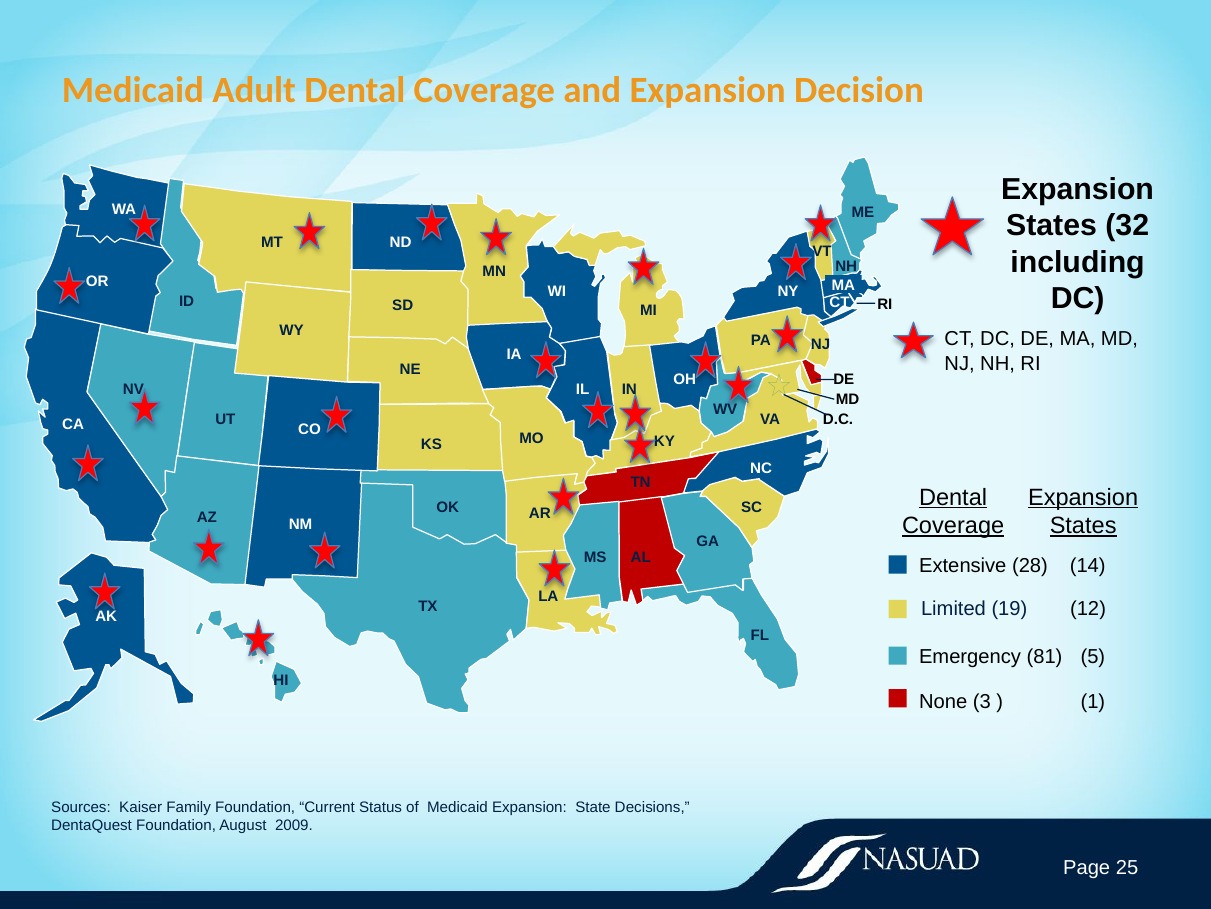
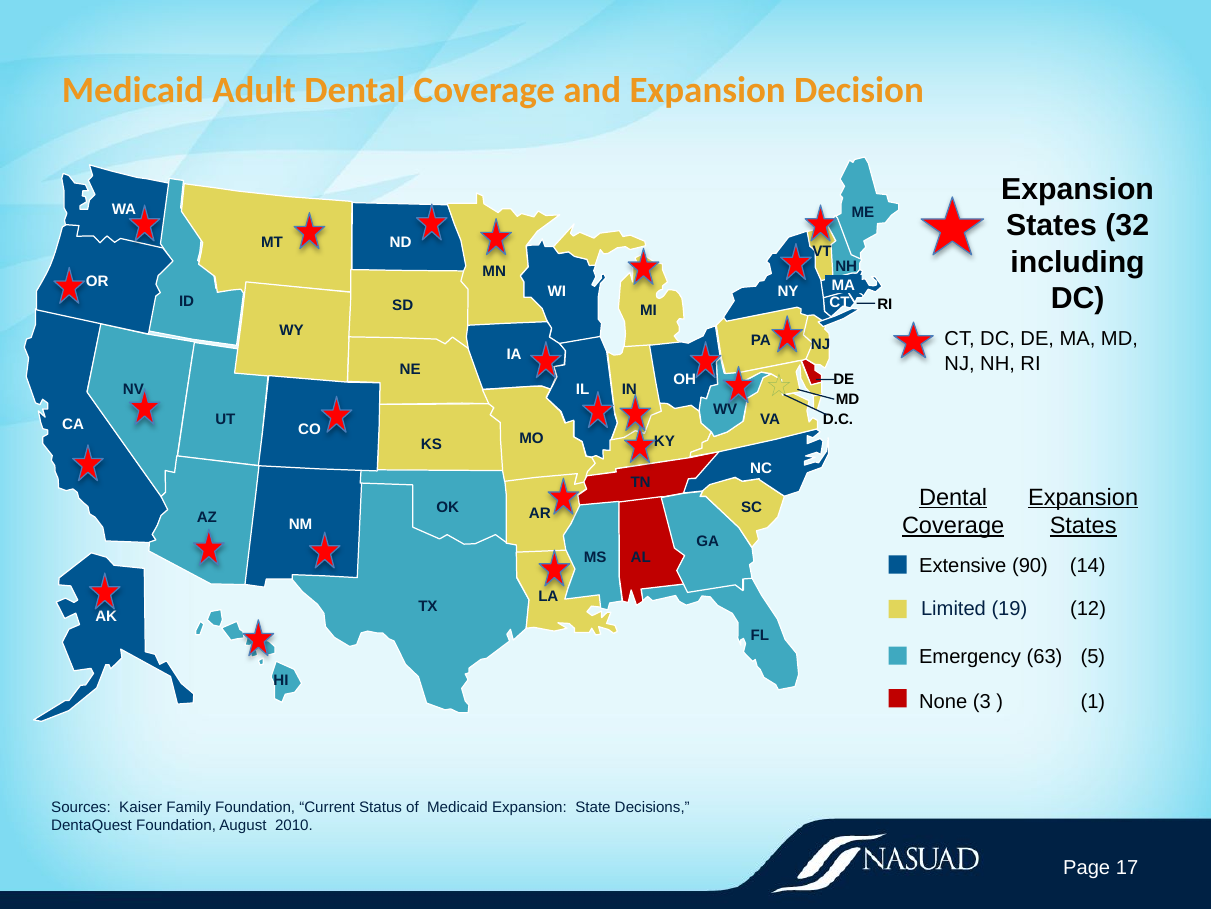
28: 28 -> 90
81: 81 -> 63
2009: 2009 -> 2010
25: 25 -> 17
